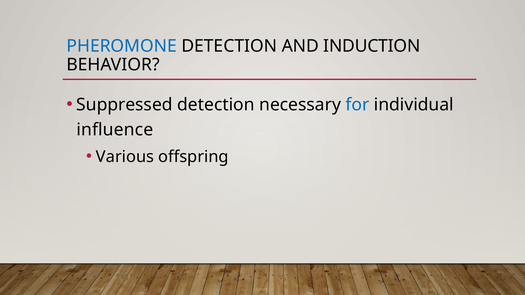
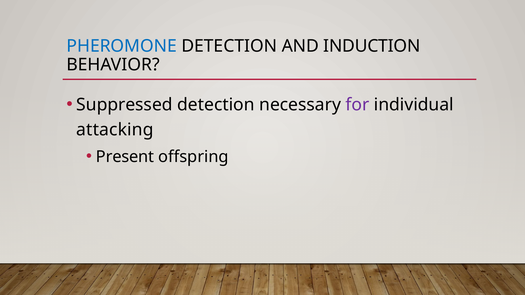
for colour: blue -> purple
influence: influence -> attacking
Various: Various -> Present
